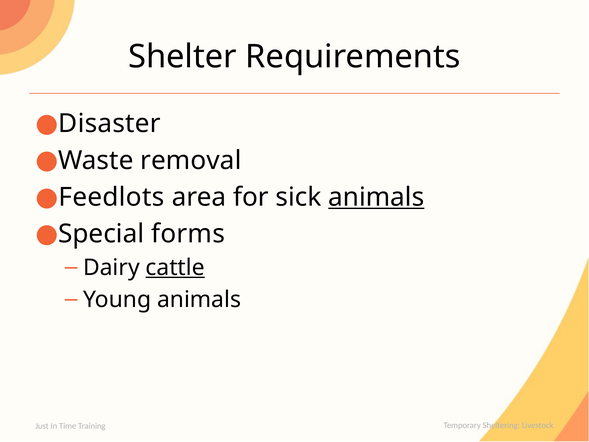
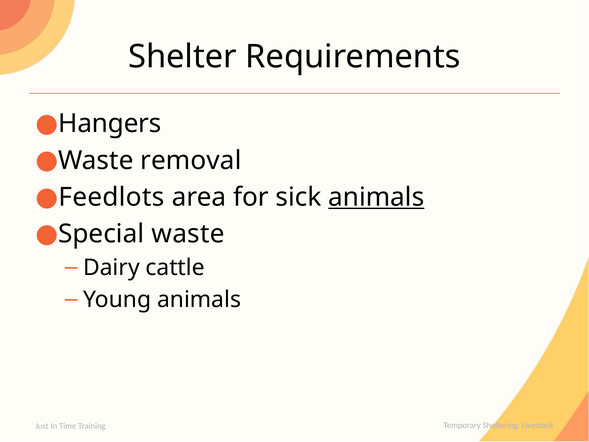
Disaster: Disaster -> Hangers
Special forms: forms -> waste
cattle underline: present -> none
